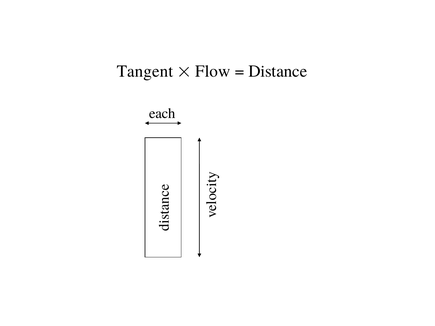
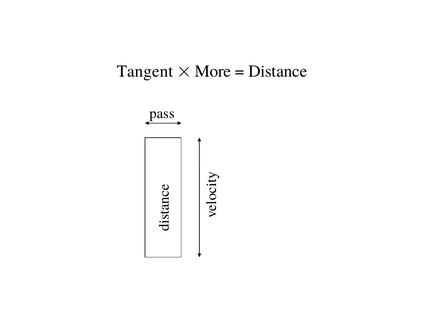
Flow: Flow -> More
each: each -> pass
